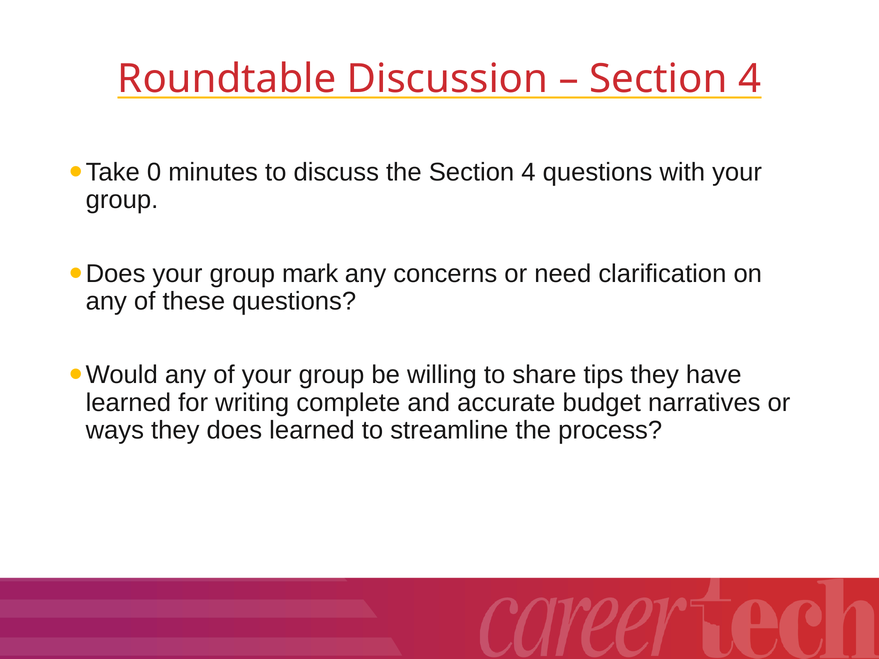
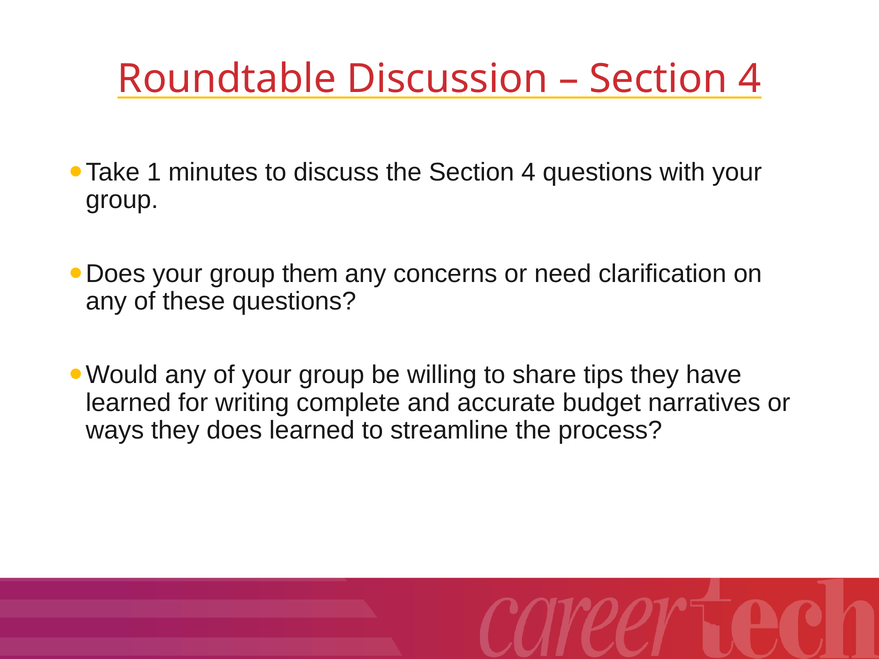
0: 0 -> 1
mark: mark -> them
